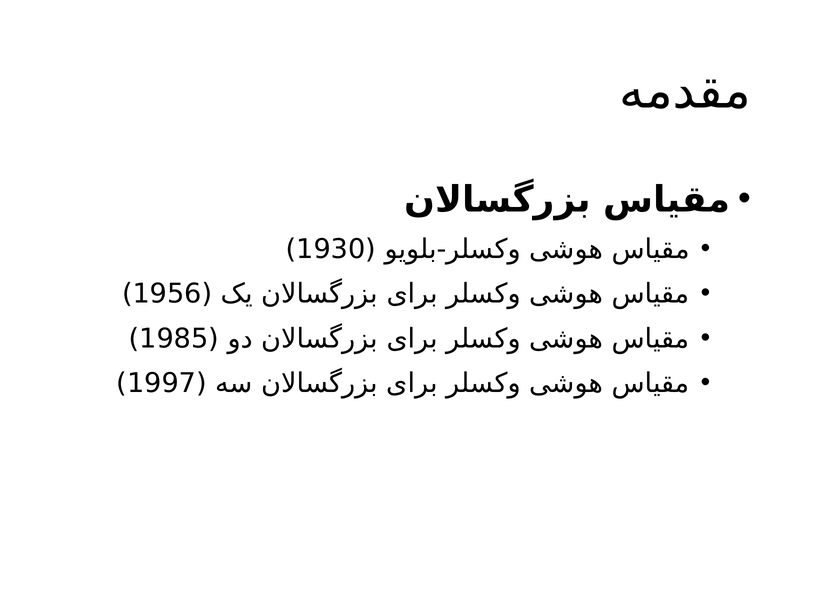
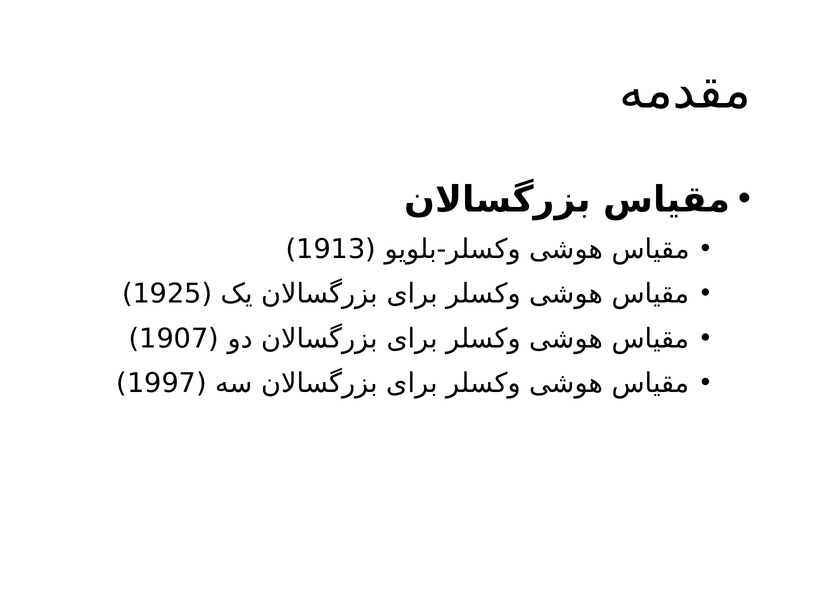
1930: 1930 -> 1913
1956: 1956 -> 1925
1985: 1985 -> 1907
